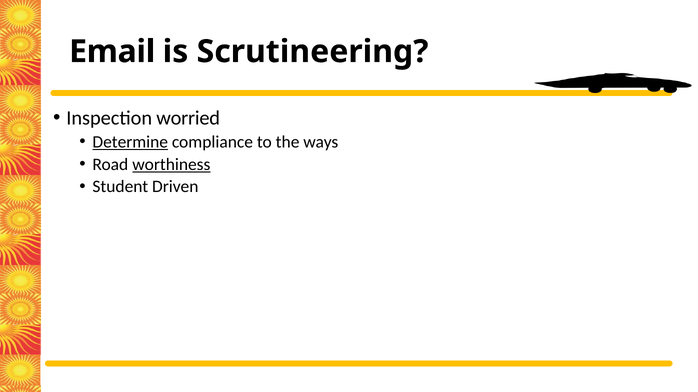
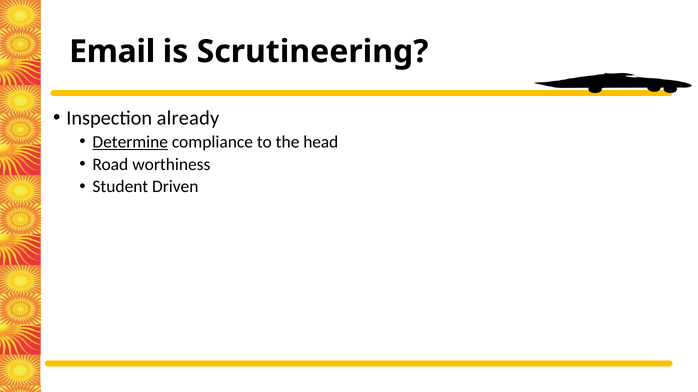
worried: worried -> already
ways: ways -> head
worthiness underline: present -> none
